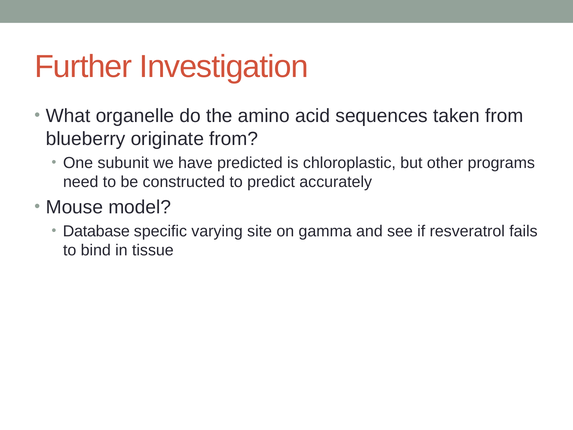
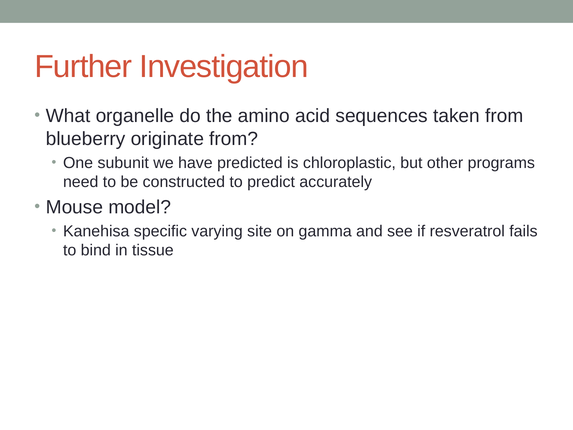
Database: Database -> Kanehisa
